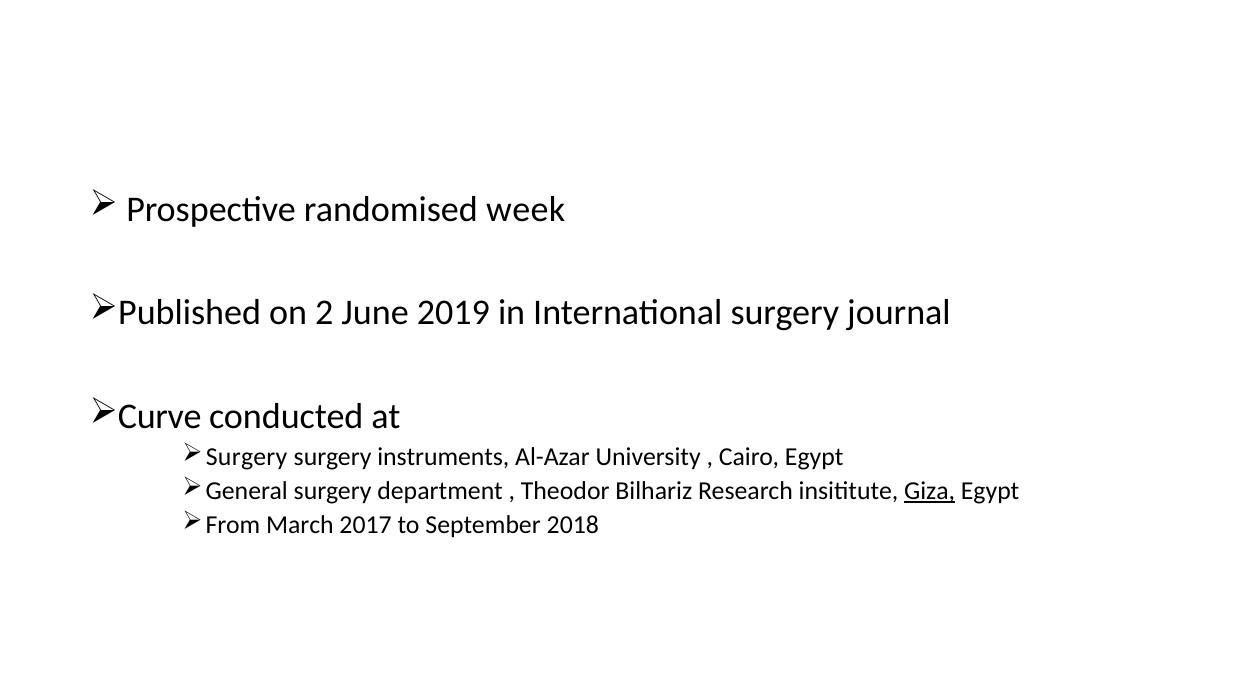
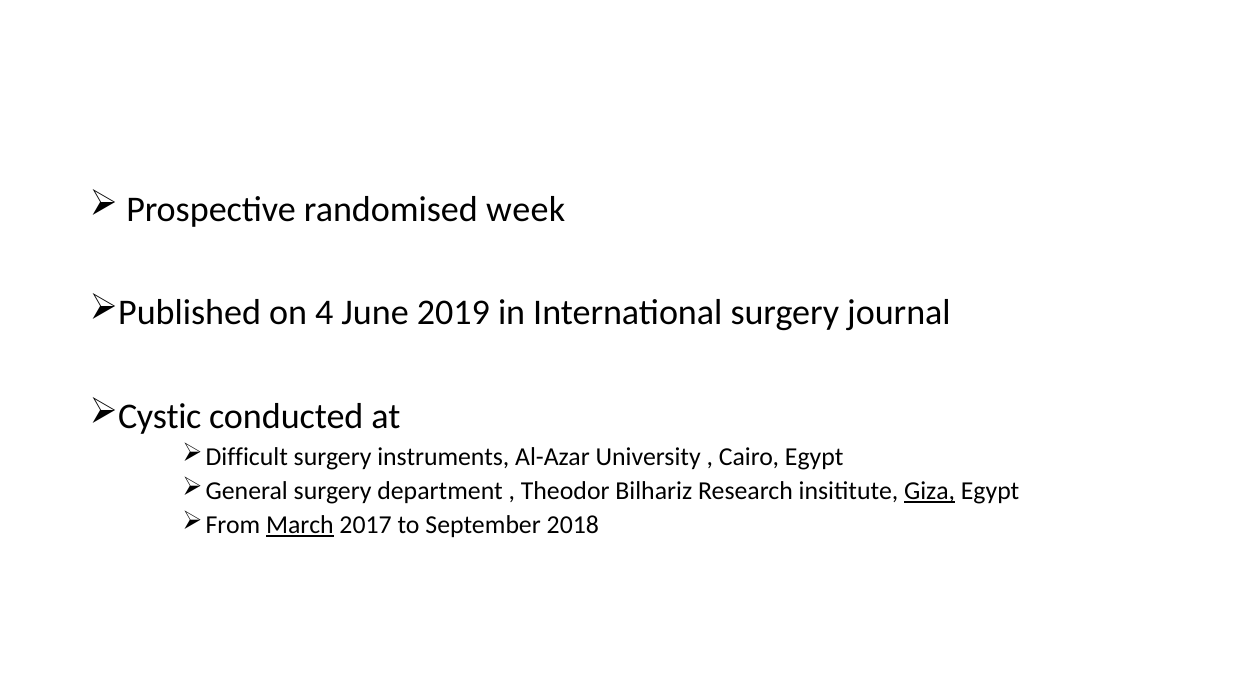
2: 2 -> 4
Curve: Curve -> Cystic
Surgery at (247, 456): Surgery -> Difficult
March underline: none -> present
